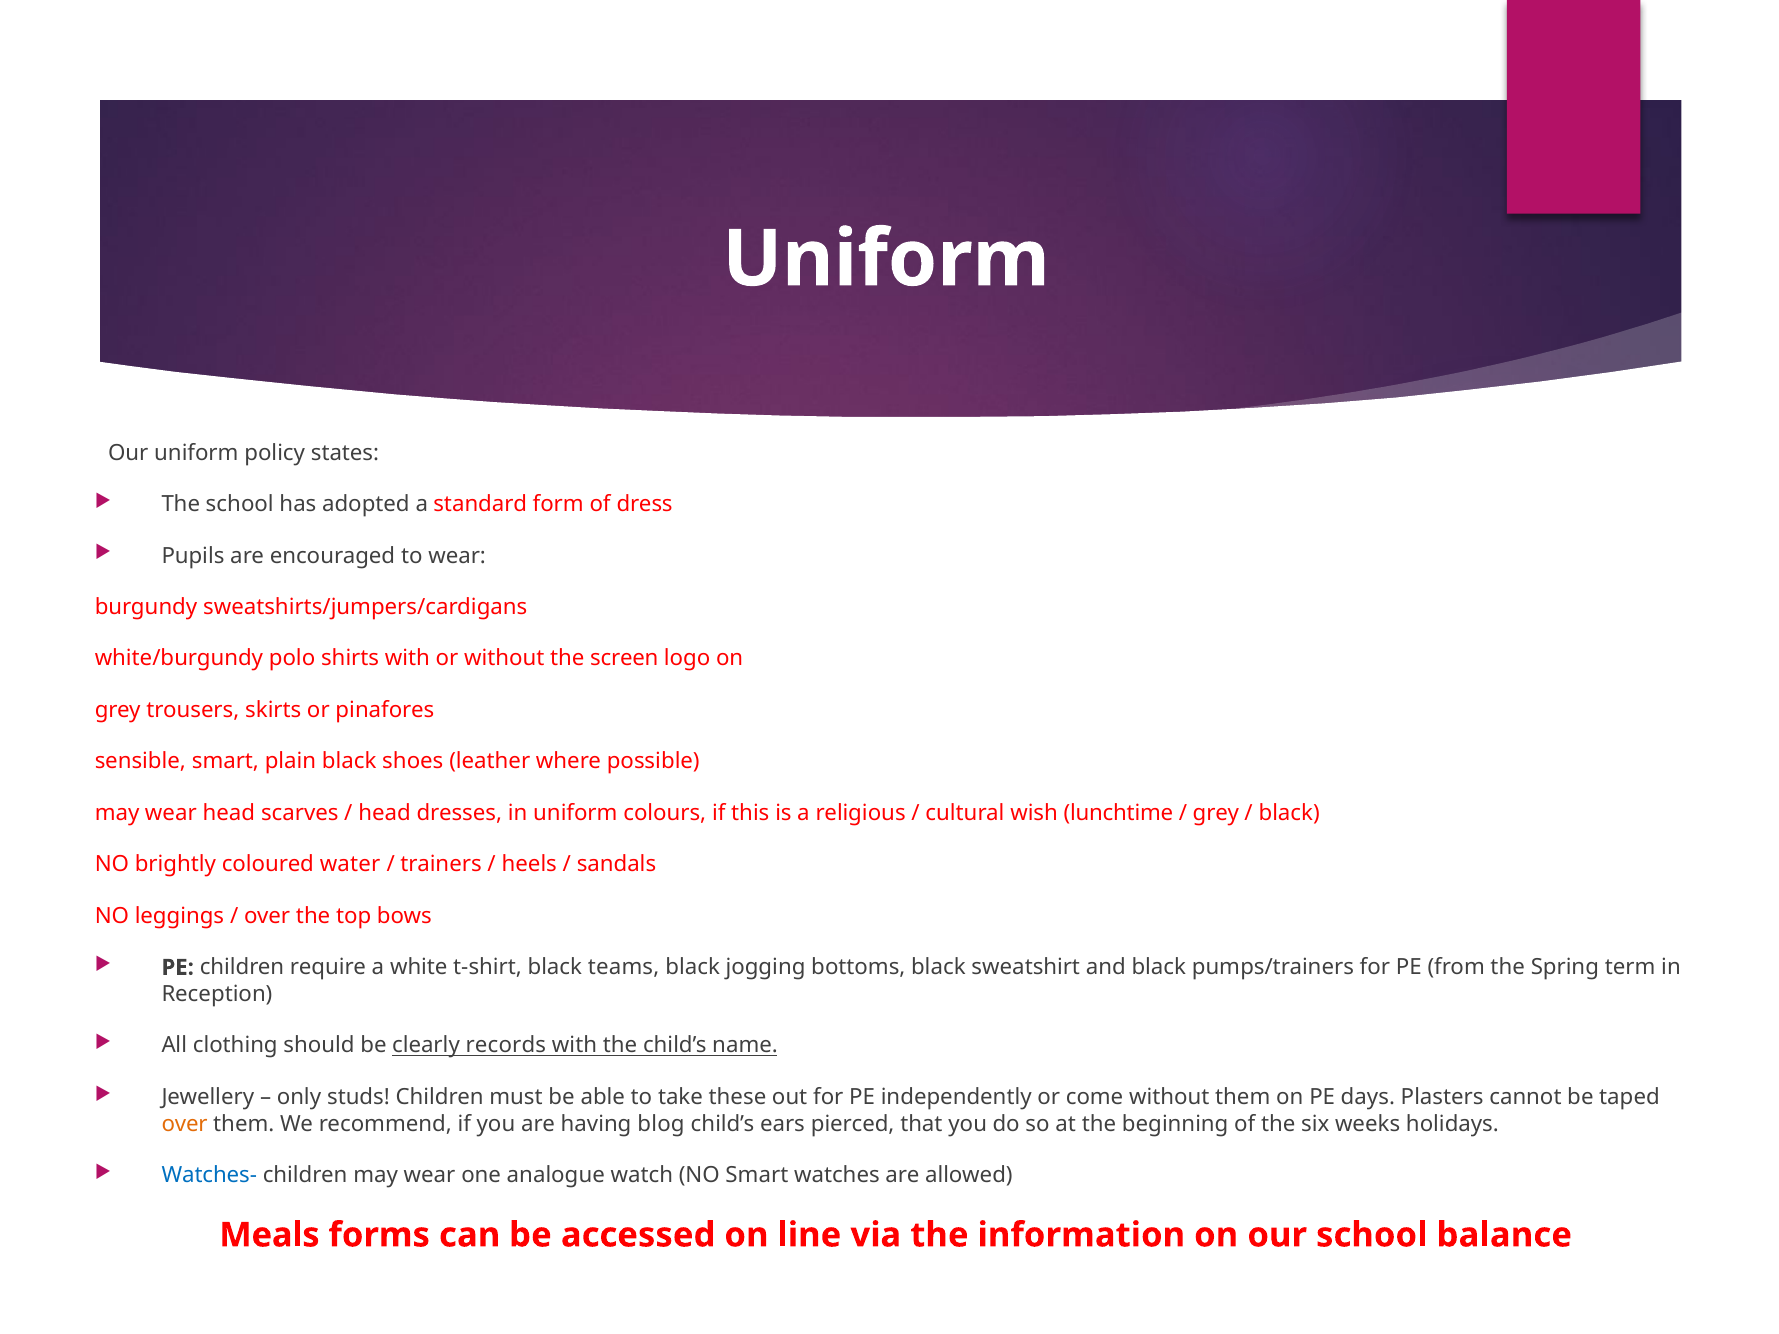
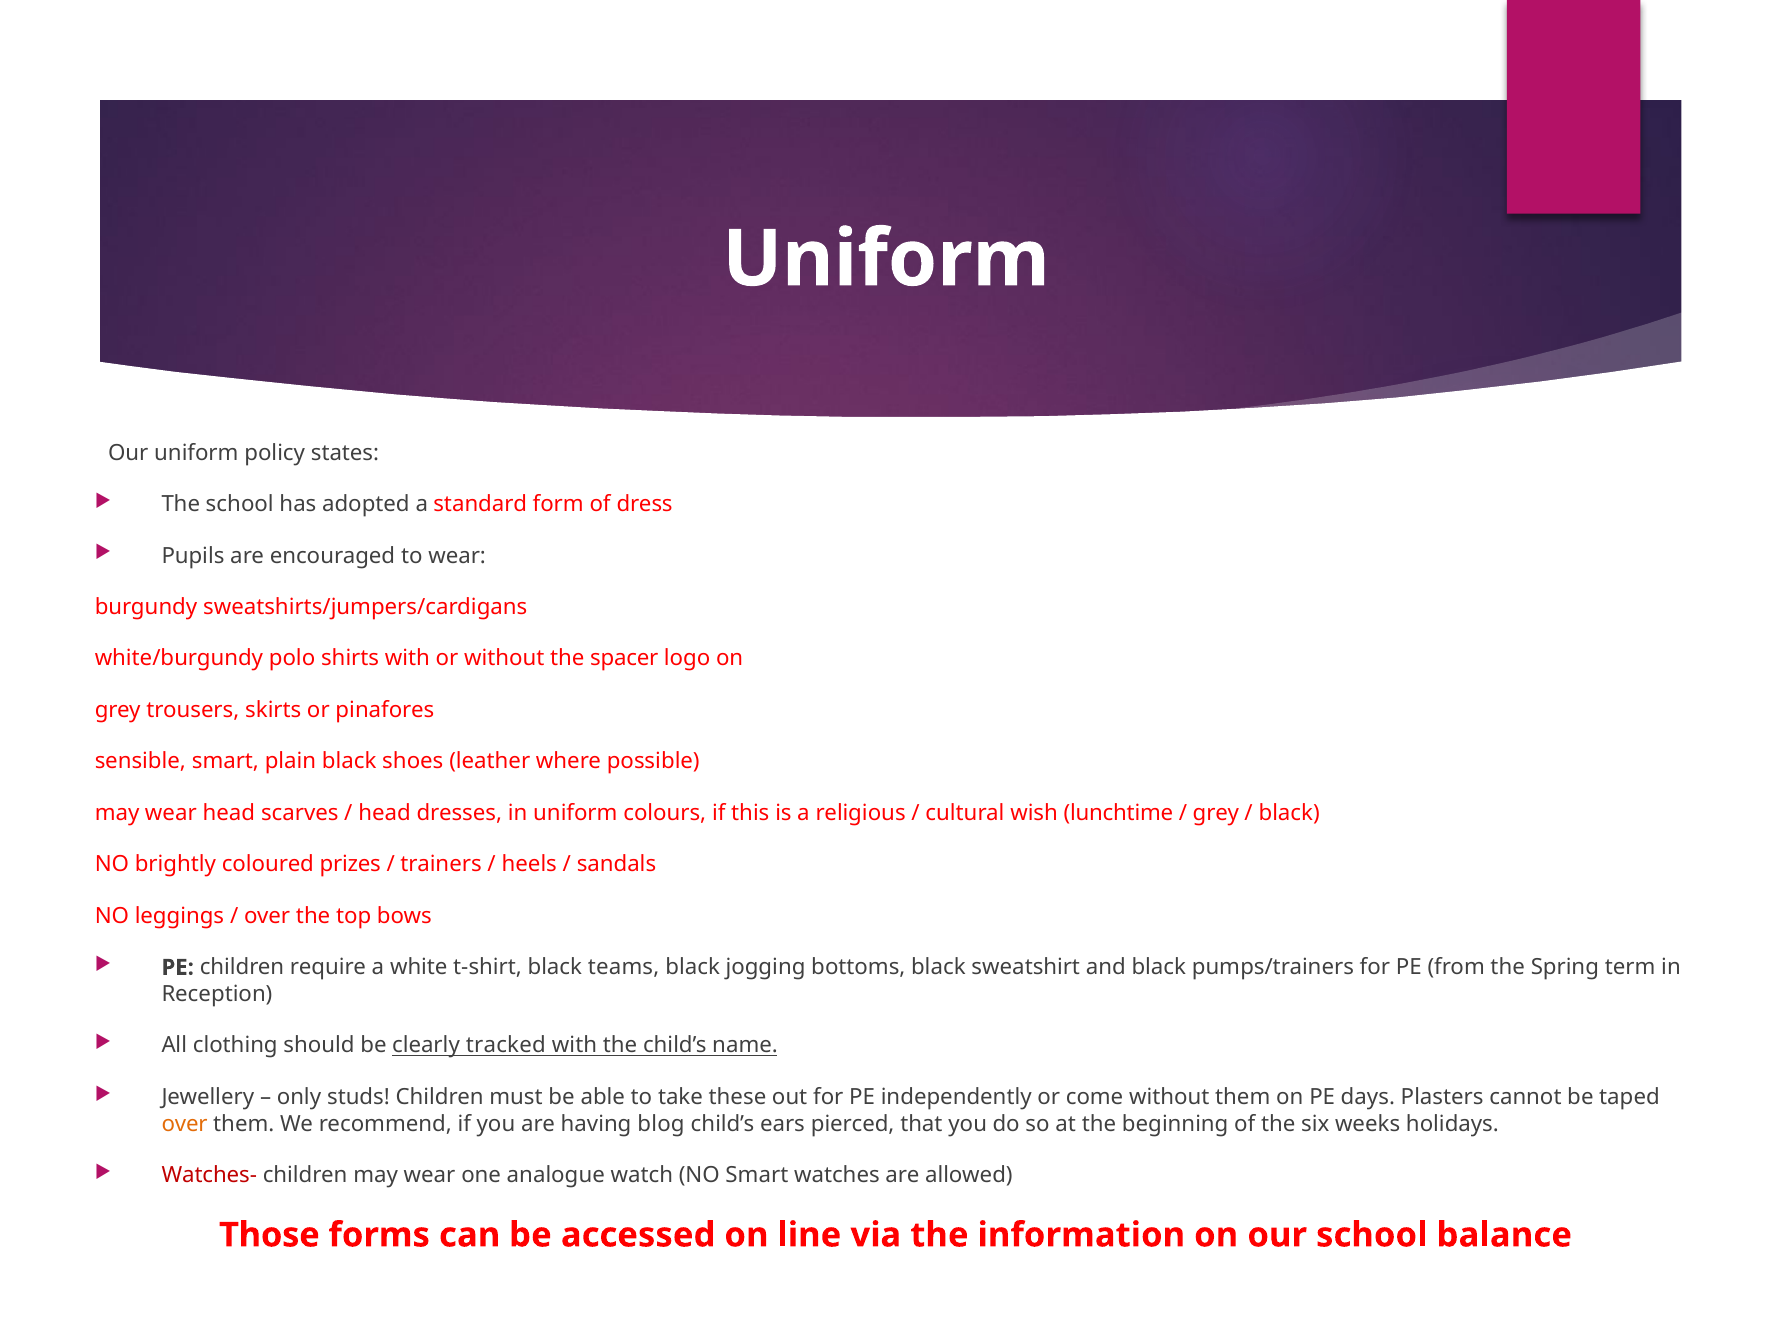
screen: screen -> spacer
water: water -> prizes
records: records -> tracked
Watches- colour: blue -> red
Meals: Meals -> Those
